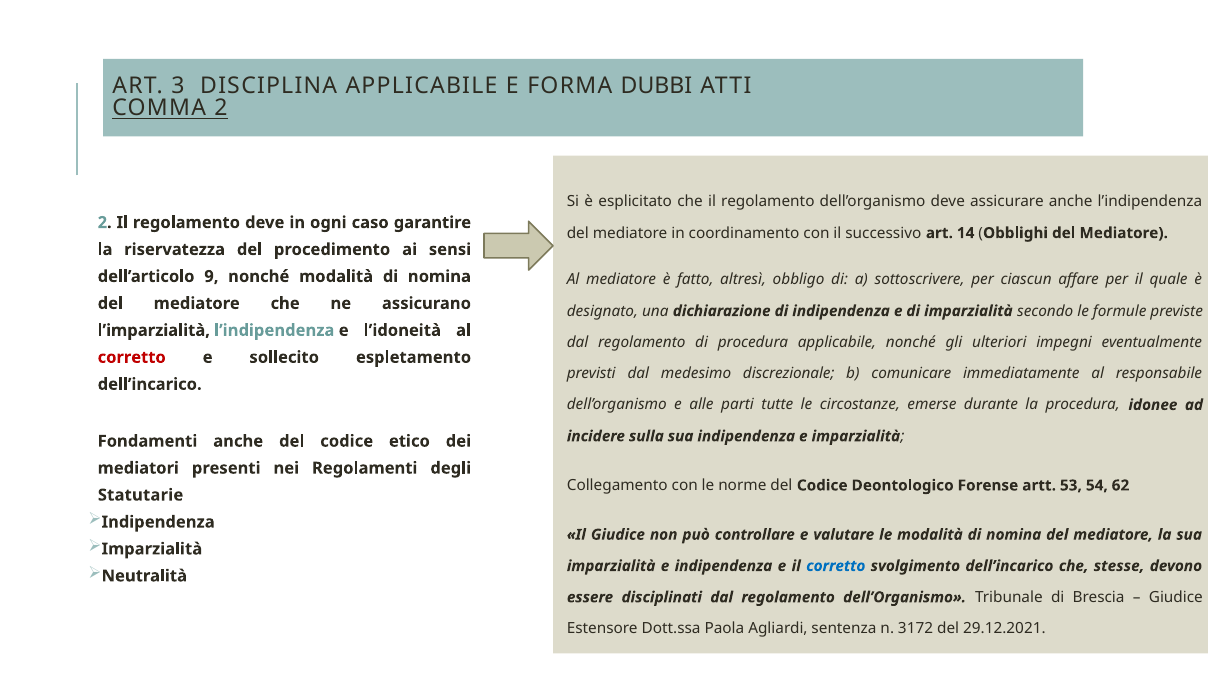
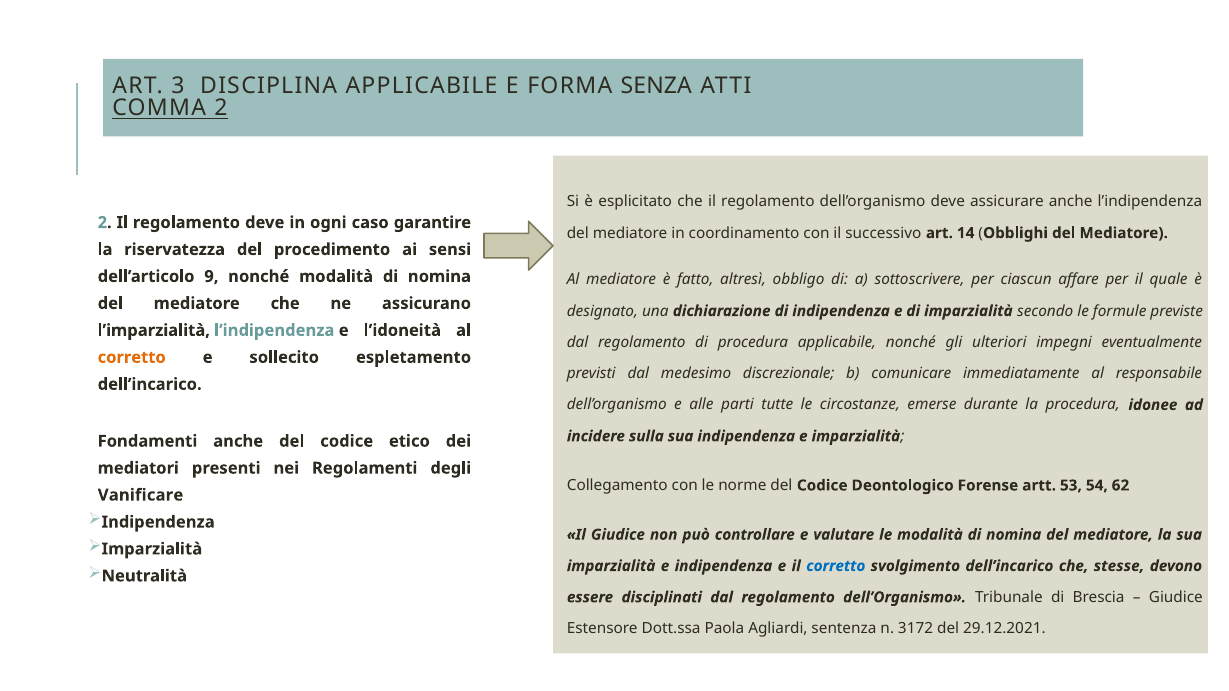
DUBBI: DUBBI -> SENZA
corretto at (132, 357) colour: red -> orange
Statutarie: Statutarie -> Vanificare
